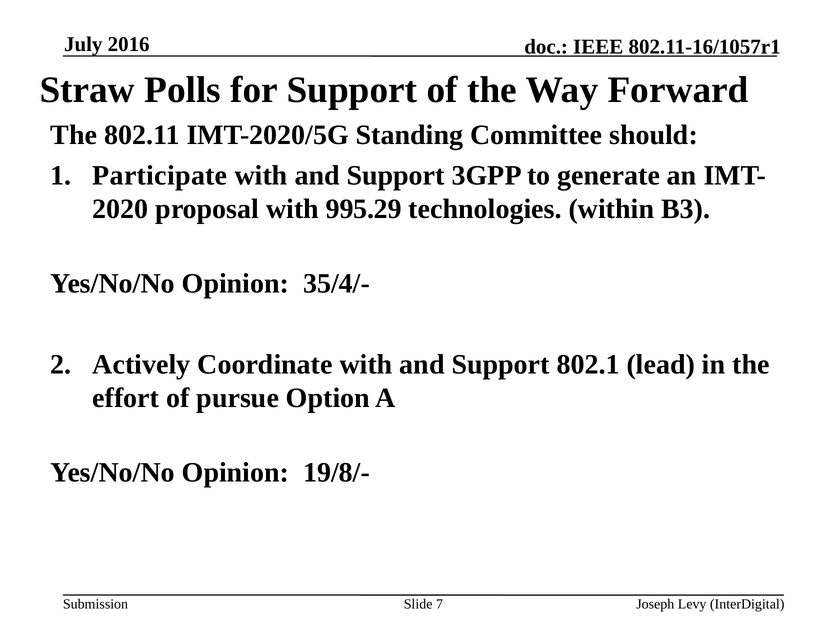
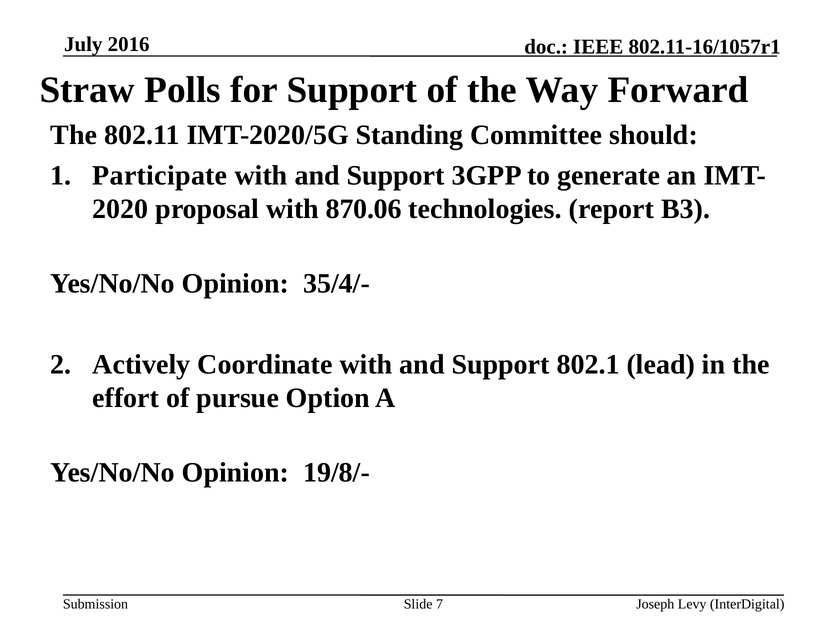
995.29: 995.29 -> 870.06
within: within -> report
